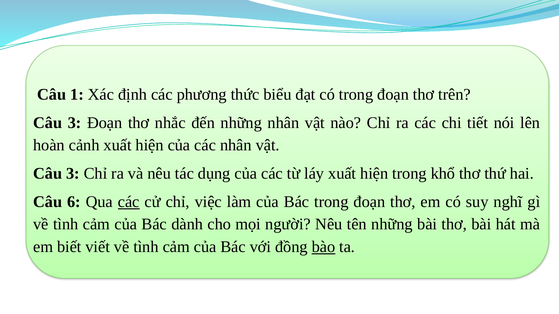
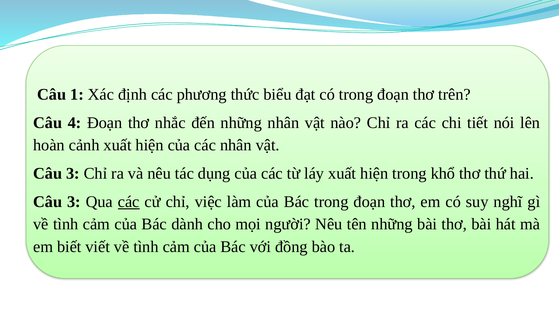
3 at (75, 123): 3 -> 4
6 at (74, 202): 6 -> 3
bào underline: present -> none
